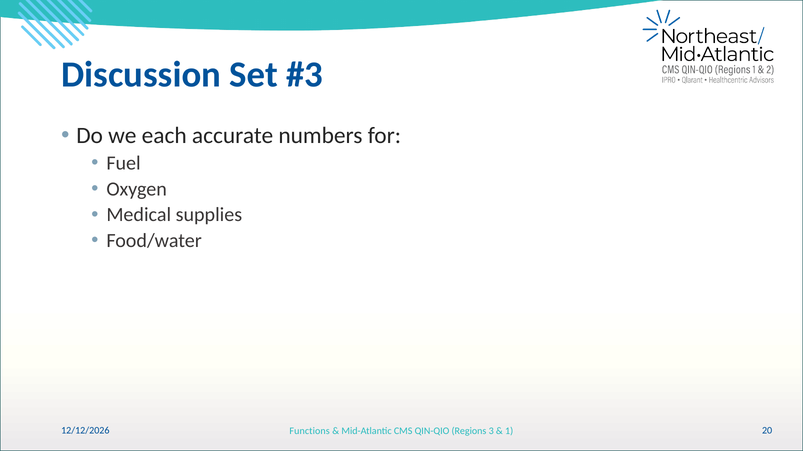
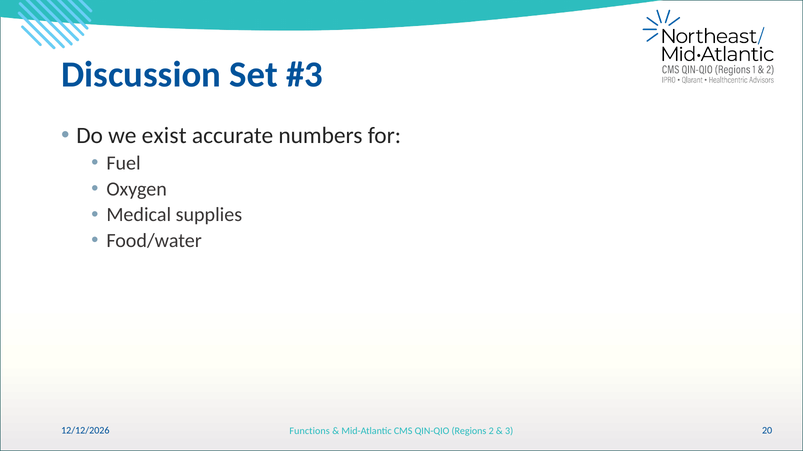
each: each -> exist
3: 3 -> 2
1: 1 -> 3
